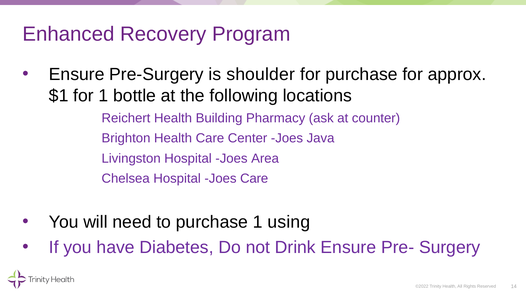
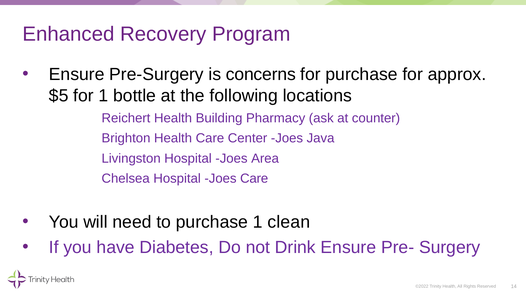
shoulder: shoulder -> concerns
$1: $1 -> $5
using: using -> clean
